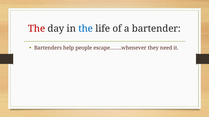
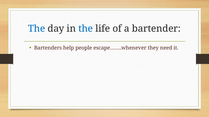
The at (37, 29) colour: red -> blue
